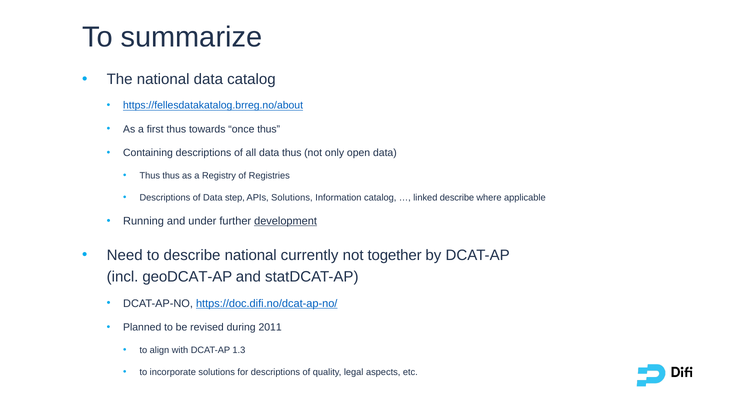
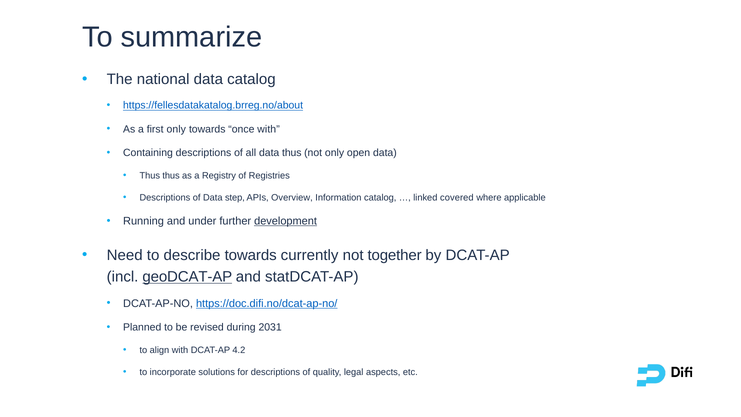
first thus: thus -> only
once thus: thus -> with
APIs Solutions: Solutions -> Overview
linked describe: describe -> covered
describe national: national -> towards
geoDCAT-AP underline: none -> present
2011: 2011 -> 2031
1.3: 1.3 -> 4.2
